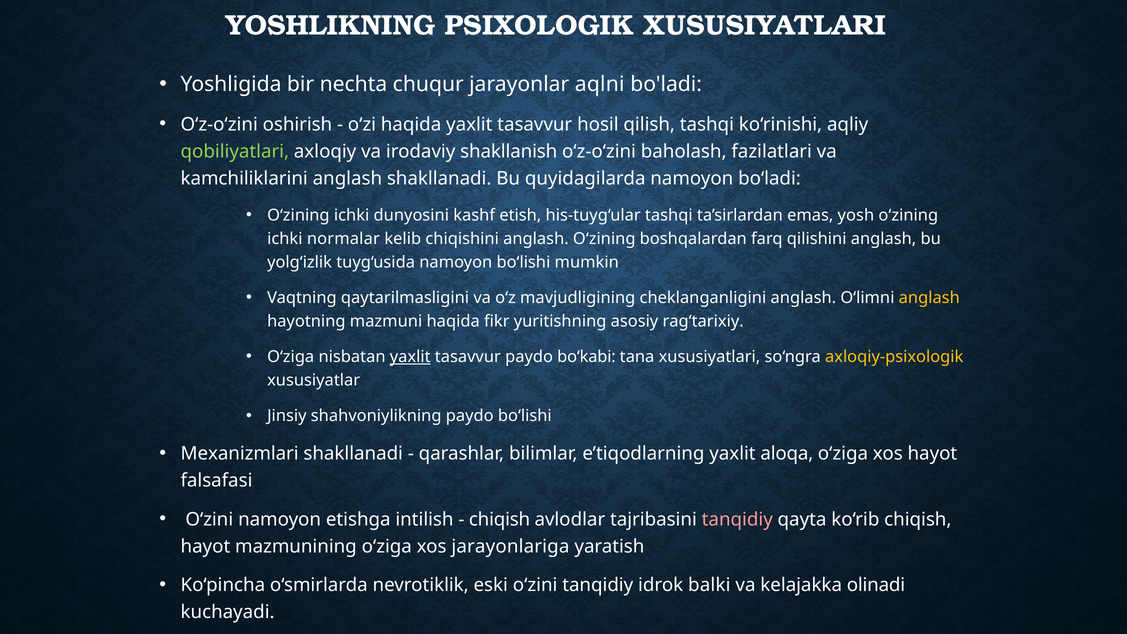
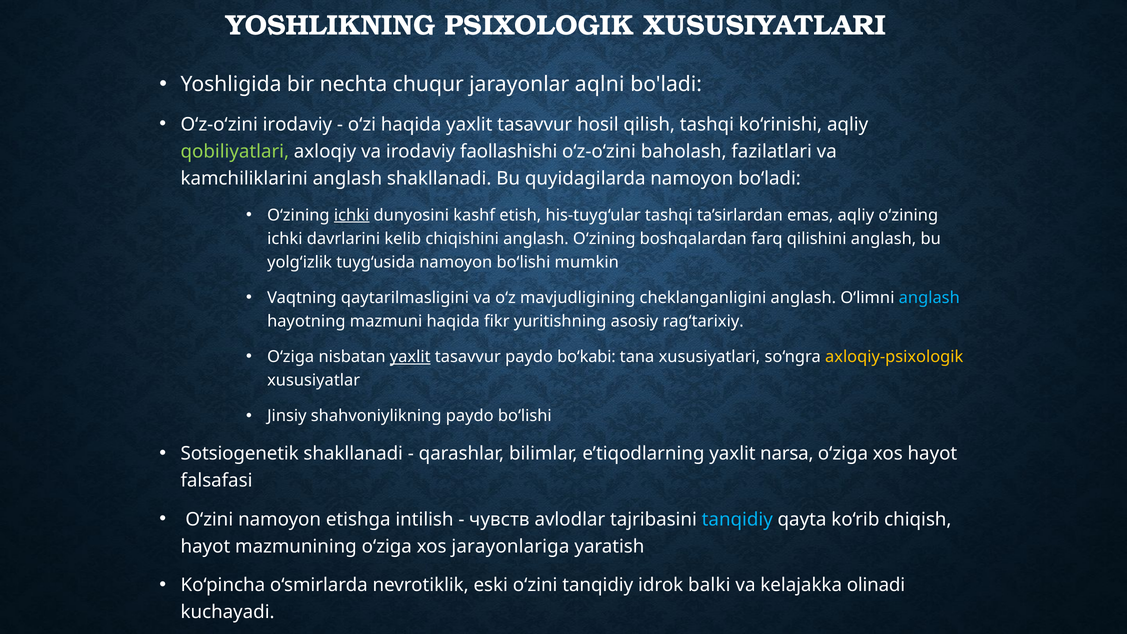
O‘z-o‘zini oshirish: oshirish -> irodaviy
shakllanish: shakllanish -> faollashishi
ichki at (352, 215) underline: none -> present
emas yosh: yosh -> aqliy
normalar: normalar -> davrlarini
anglash at (929, 298) colour: yellow -> light blue
Mexanizmlari: Mexanizmlari -> Sotsiogenetik
aloqa: aloqa -> narsa
chiqish at (500, 519): chiqish -> чувств
tanqidiy at (737, 519) colour: pink -> light blue
